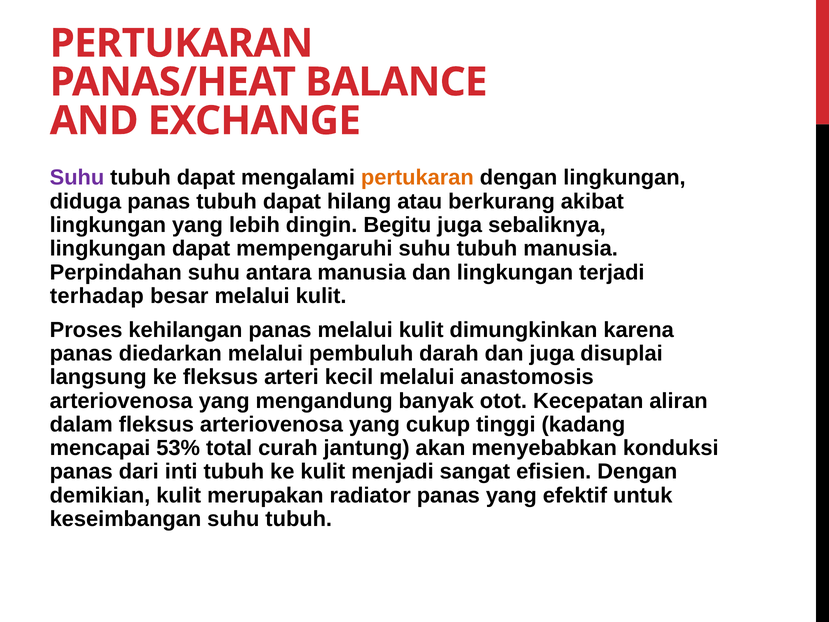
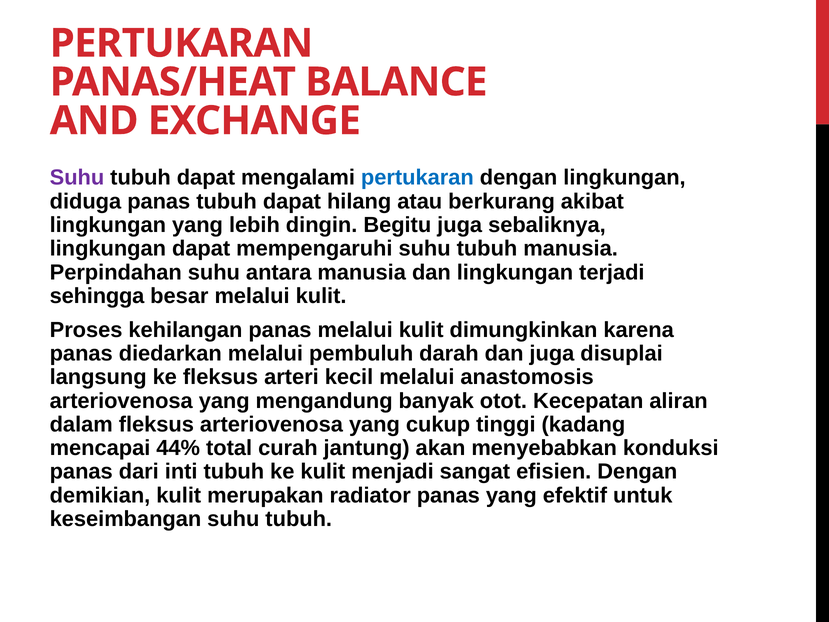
pertukaran at (417, 178) colour: orange -> blue
terhadap: terhadap -> sehingga
53%: 53% -> 44%
